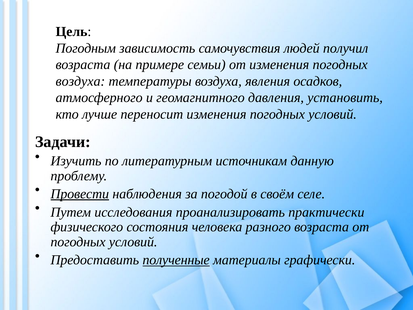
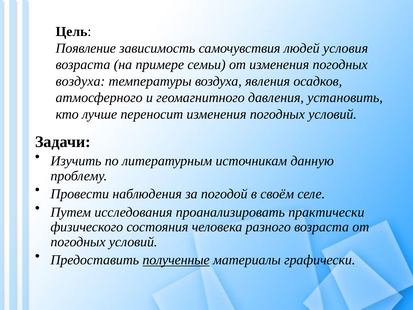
Погодным: Погодным -> Появление
получил: получил -> условия
Провести underline: present -> none
